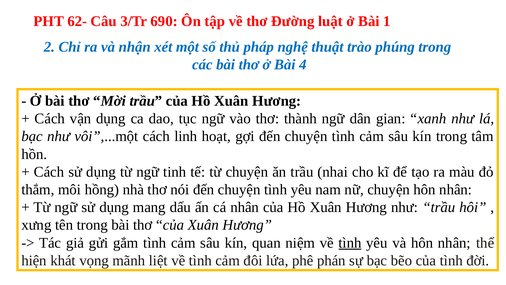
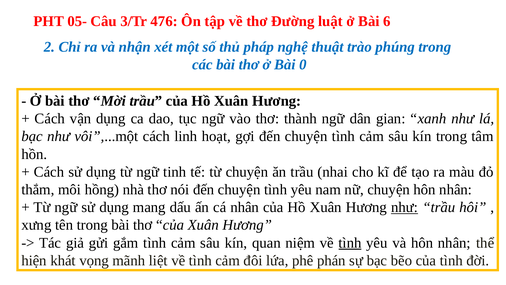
62-: 62- -> 05-
690: 690 -> 476
1: 1 -> 6
4: 4 -> 0
như at (404, 207) underline: none -> present
